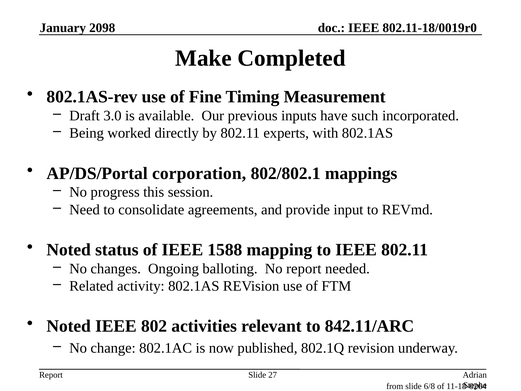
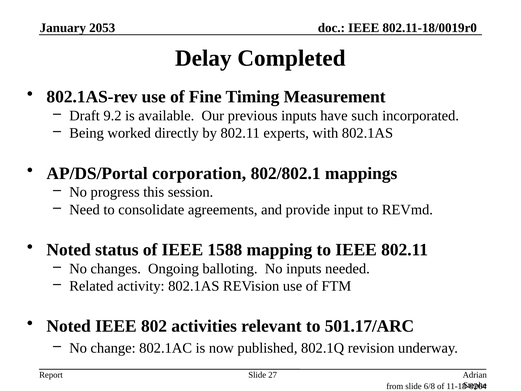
2098: 2098 -> 2053
Make: Make -> Delay
3.0: 3.0 -> 9.2
No report: report -> inputs
842.11/ARC: 842.11/ARC -> 501.17/ARC
